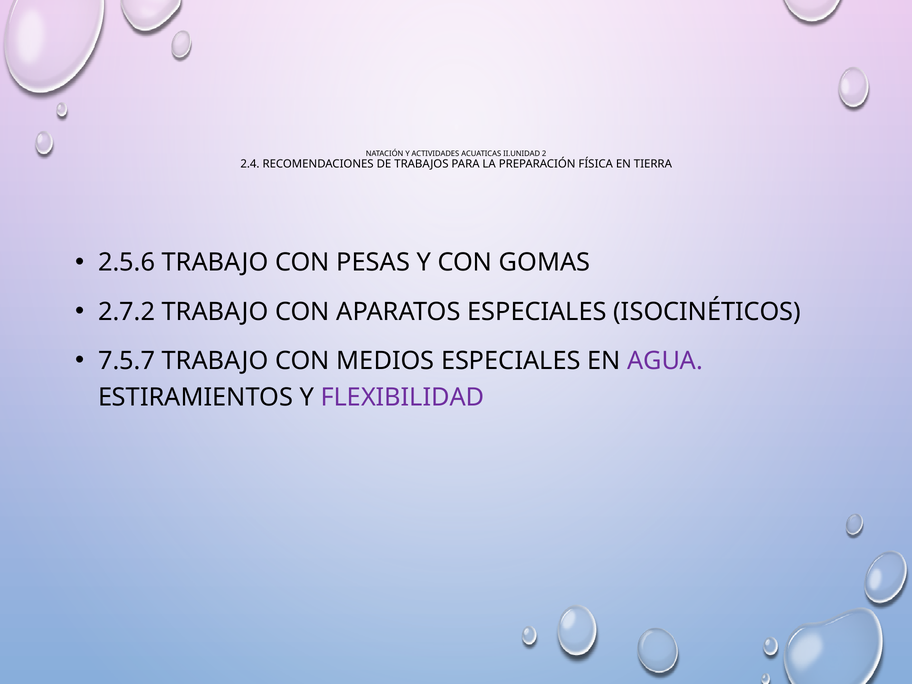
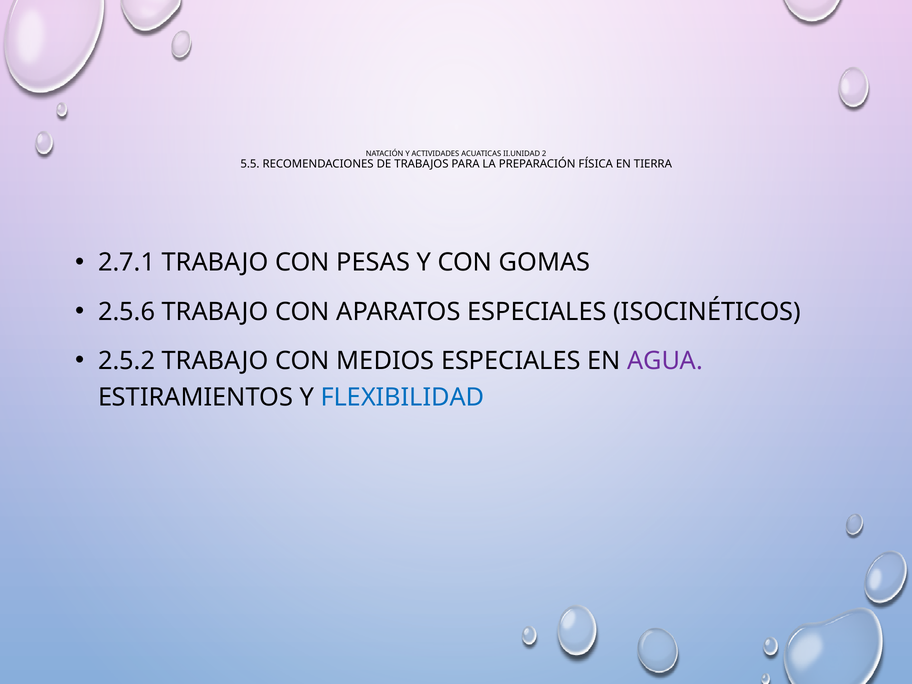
2.4: 2.4 -> 5.5
2.5.6: 2.5.6 -> 2.7.1
2.7.2: 2.7.2 -> 2.5.6
7.5.7: 7.5.7 -> 2.5.2
FLEXIBILIDAD colour: purple -> blue
